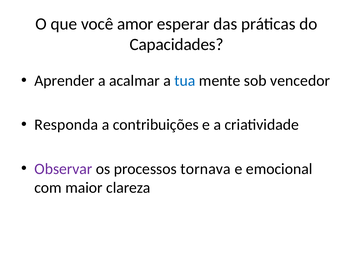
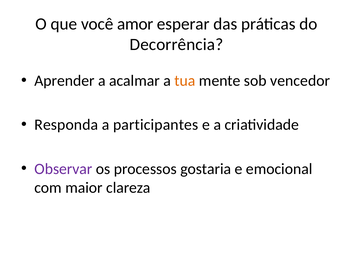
Capacidades: Capacidades -> Decorrência
tua colour: blue -> orange
contribuições: contribuições -> participantes
tornava: tornava -> gostaria
